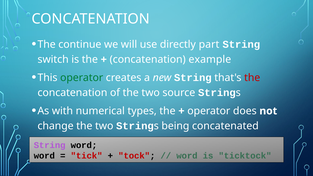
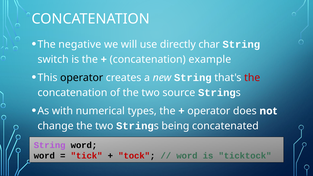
continue: continue -> negative
part: part -> char
operator at (82, 78) colour: green -> black
